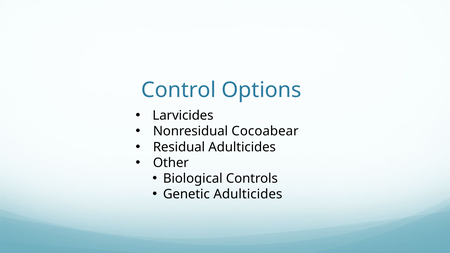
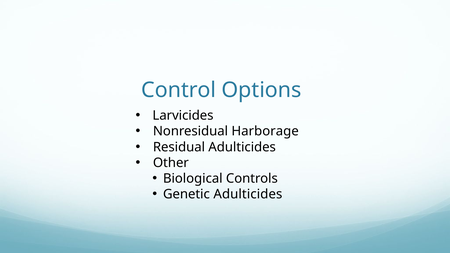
Cocoabear: Cocoabear -> Harborage
